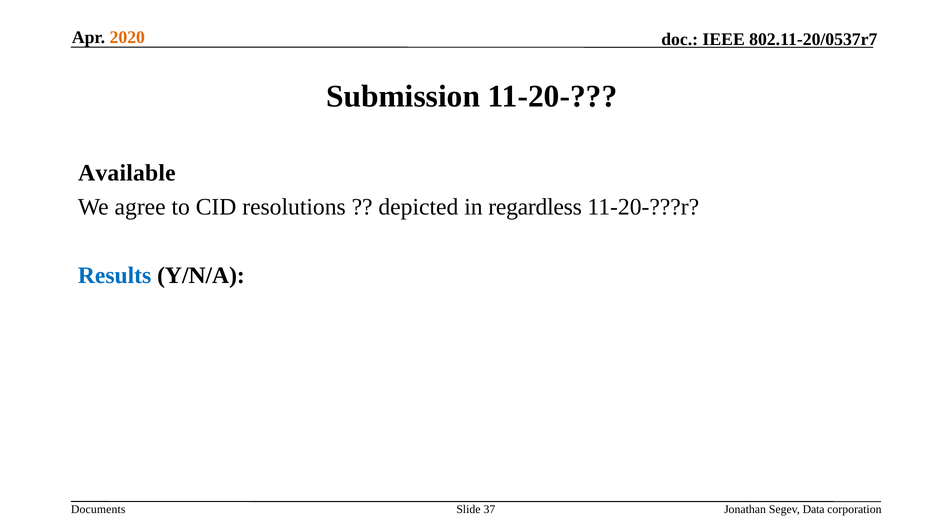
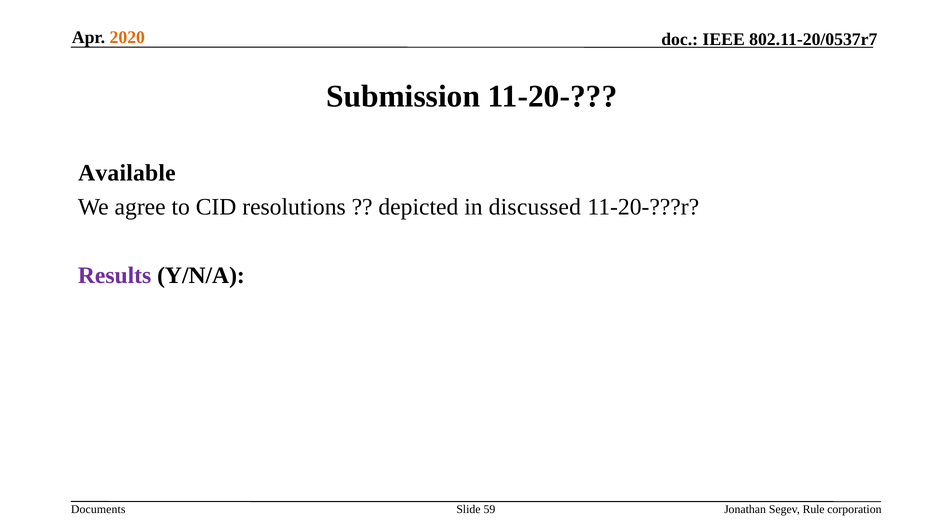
regardless: regardless -> discussed
Results colour: blue -> purple
37: 37 -> 59
Data: Data -> Rule
